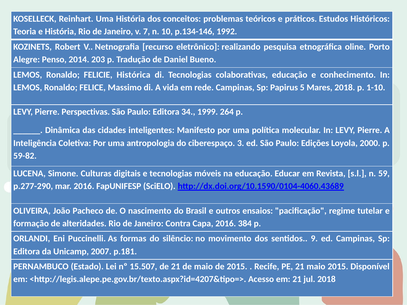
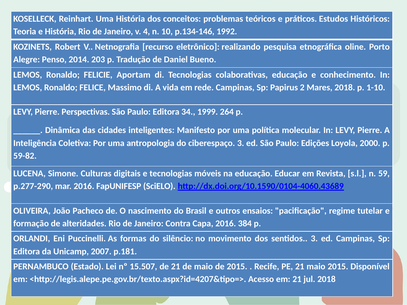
7: 7 -> 4
Histórica: Histórica -> Aportam
5: 5 -> 2
sentidos 9: 9 -> 3
